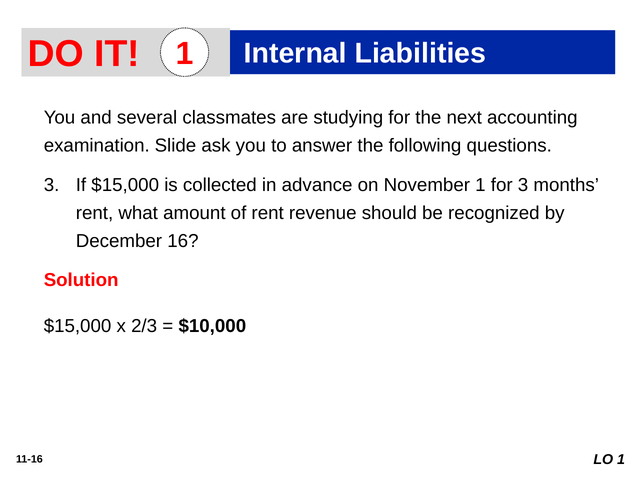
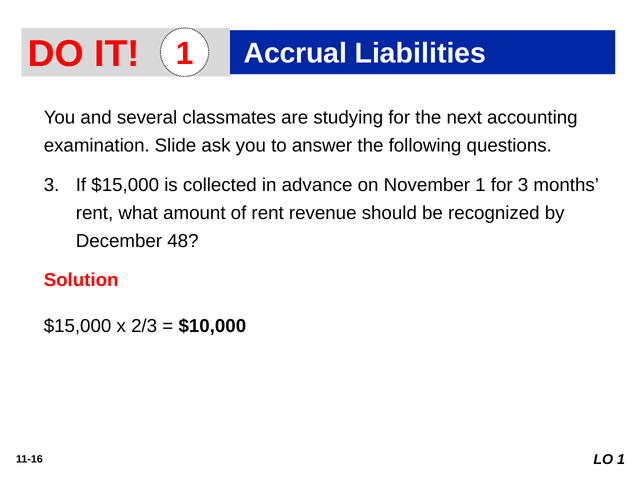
Internal: Internal -> Accrual
16: 16 -> 48
